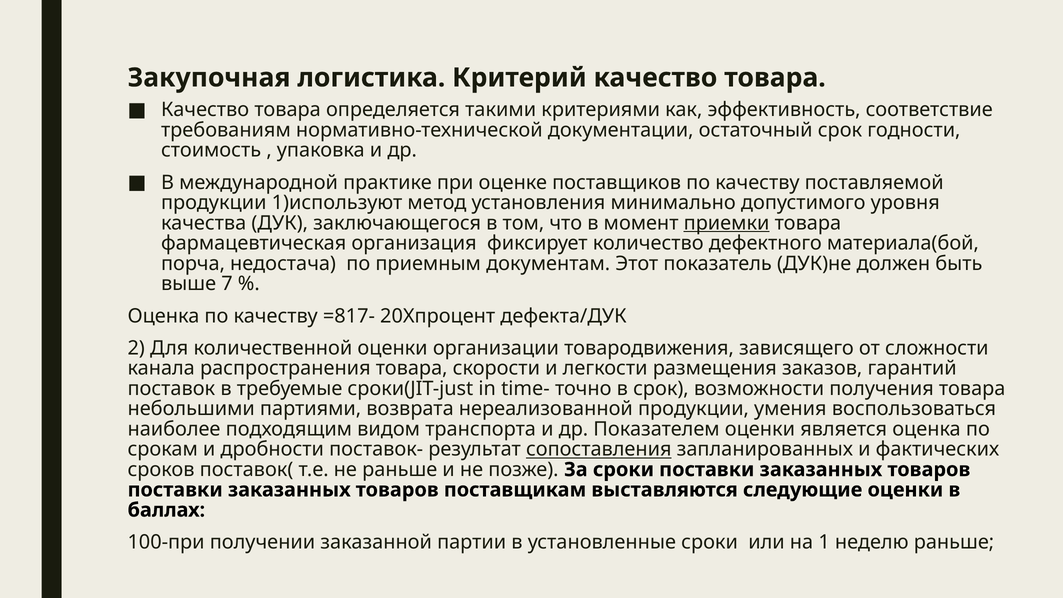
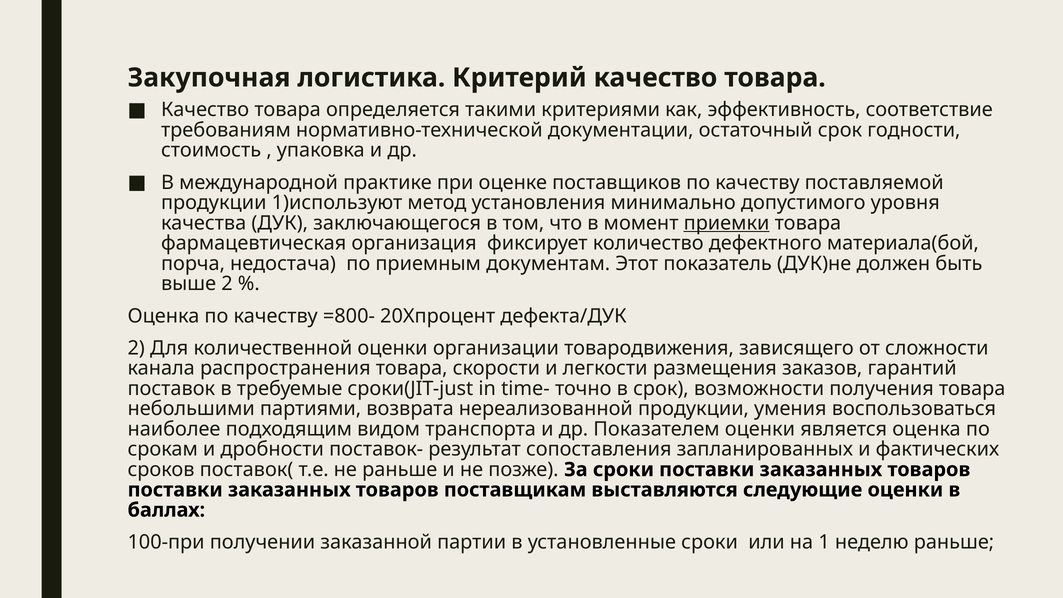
выше 7: 7 -> 2
=817-: =817- -> =800-
сопоставления underline: present -> none
